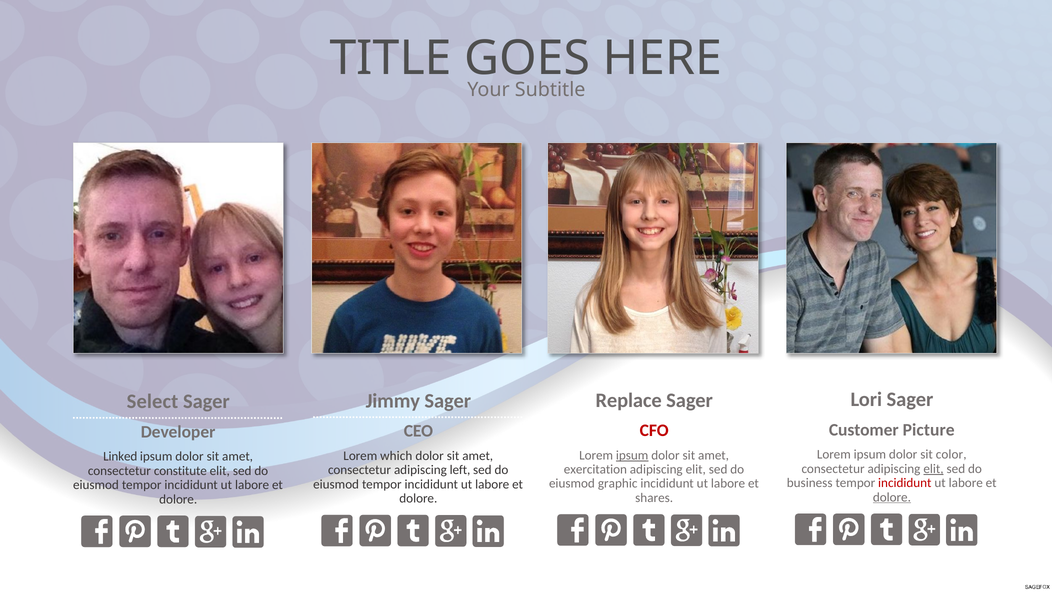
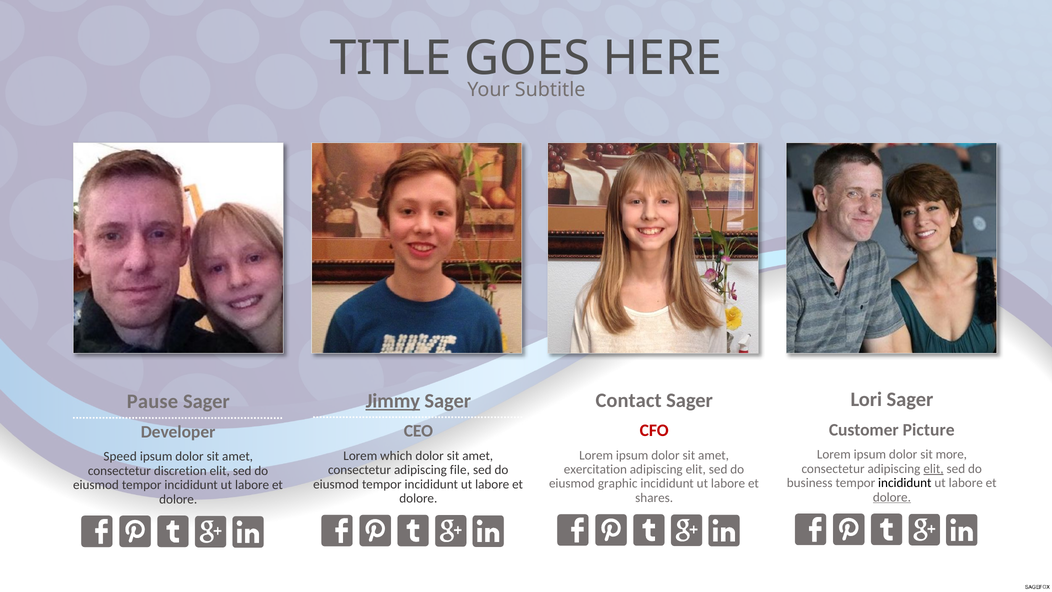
Replace: Replace -> Contact
Jimmy underline: none -> present
Select: Select -> Pause
color: color -> more
ipsum at (632, 455) underline: present -> none
Linked: Linked -> Speed
left: left -> file
constitute: constitute -> discretion
incididunt at (905, 483) colour: red -> black
